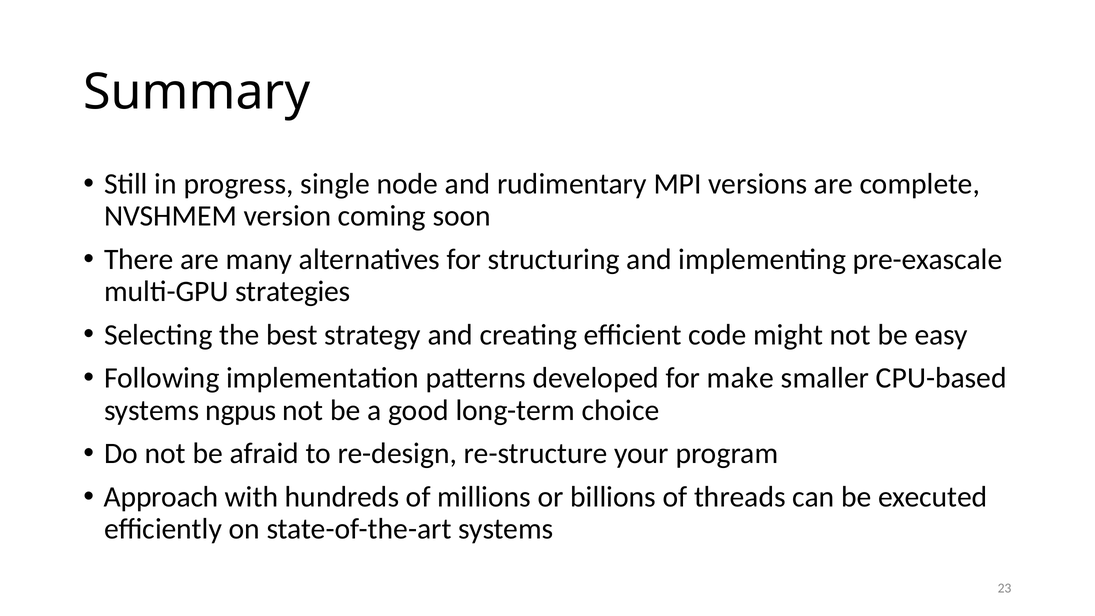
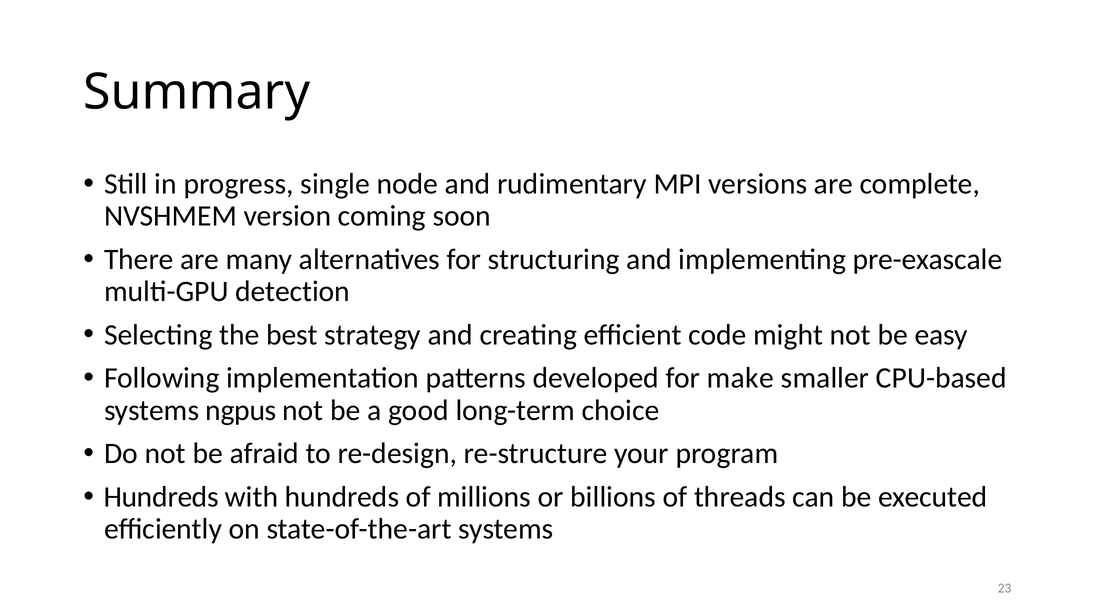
strategies: strategies -> detection
Approach at (161, 497): Approach -> Hundreds
